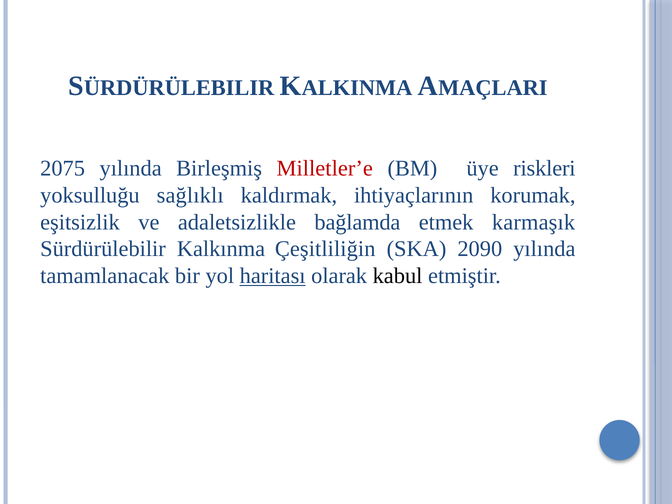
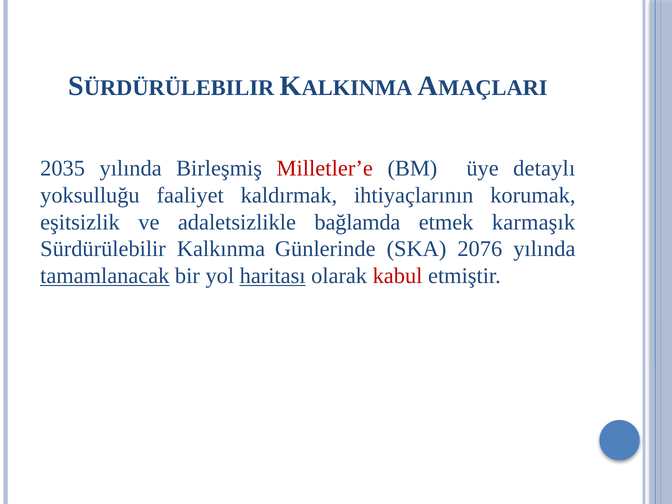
2075: 2075 -> 2035
riskleri: riskleri -> detaylı
sağlıklı: sağlıklı -> faaliyet
Çeşitliliğin: Çeşitliliğin -> Günlerinde
2090: 2090 -> 2076
tamamlanacak underline: none -> present
kabul colour: black -> red
